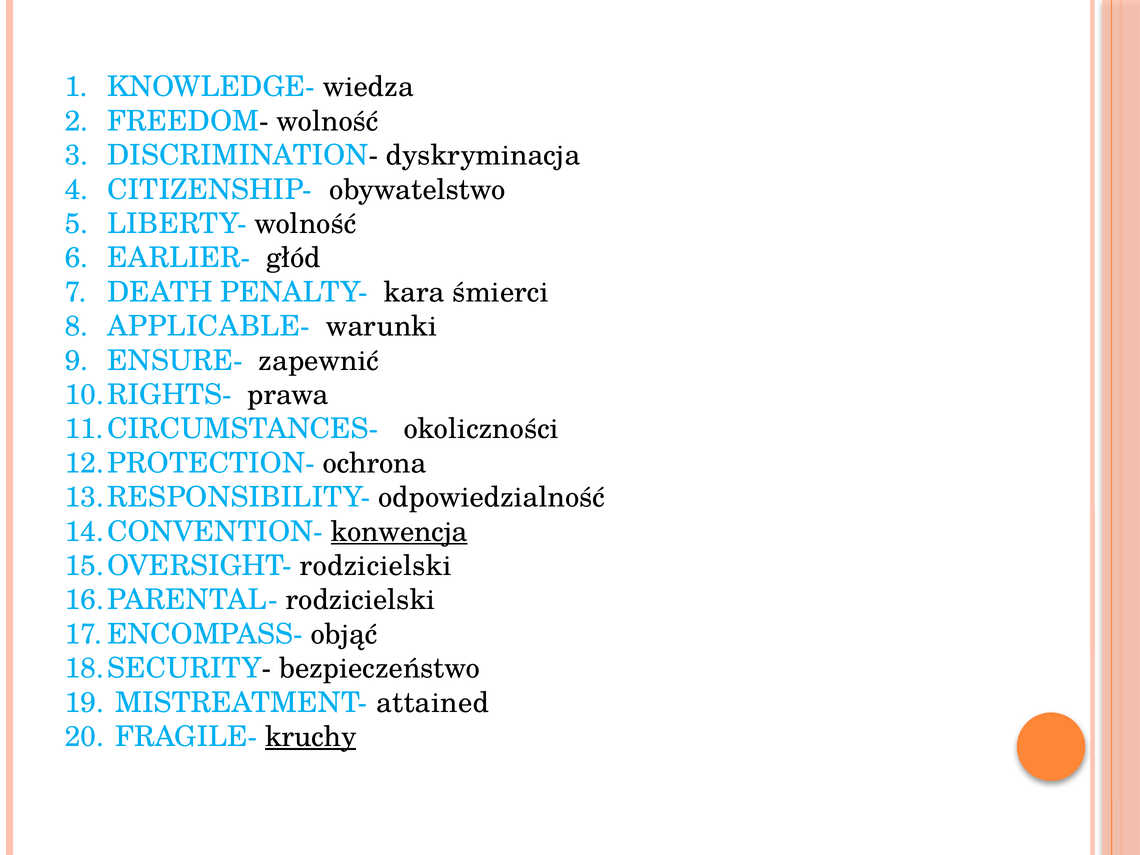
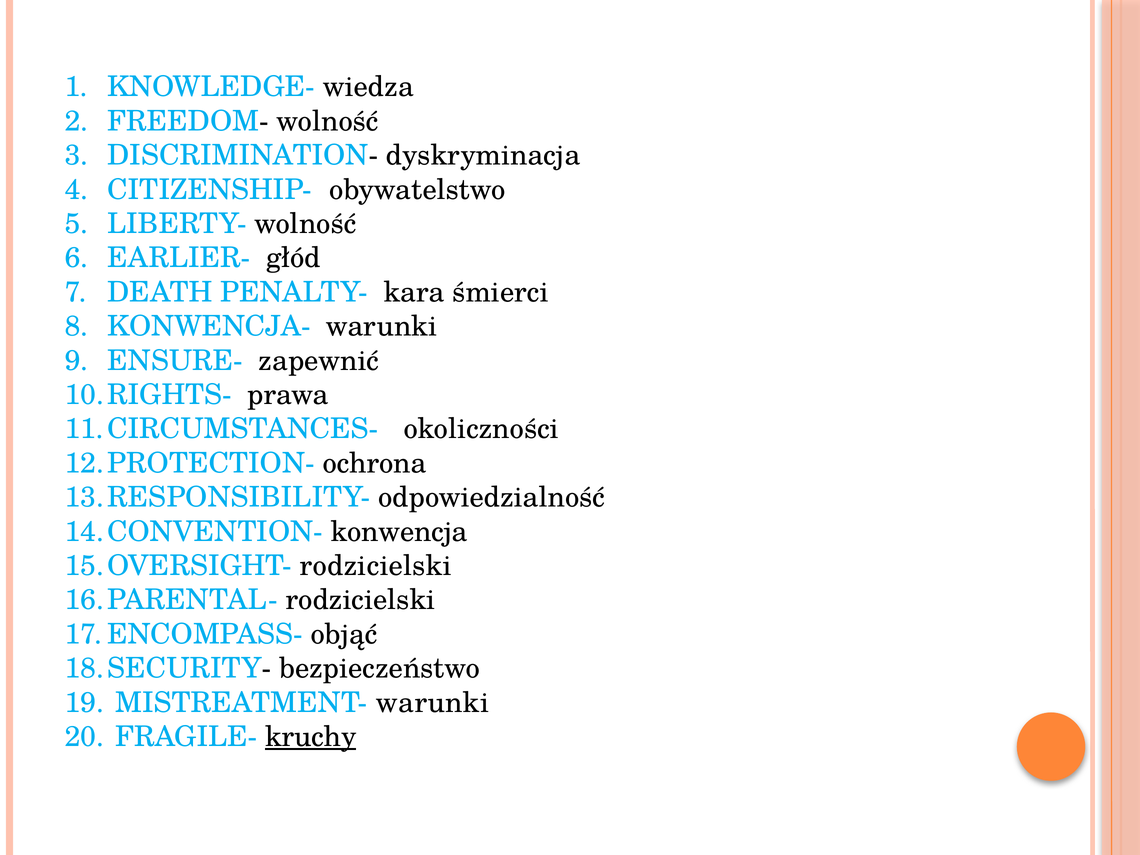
APPLICABLE-: APPLICABLE- -> KONWENCJA-
konwencja underline: present -> none
MISTREATMENT- attained: attained -> warunki
